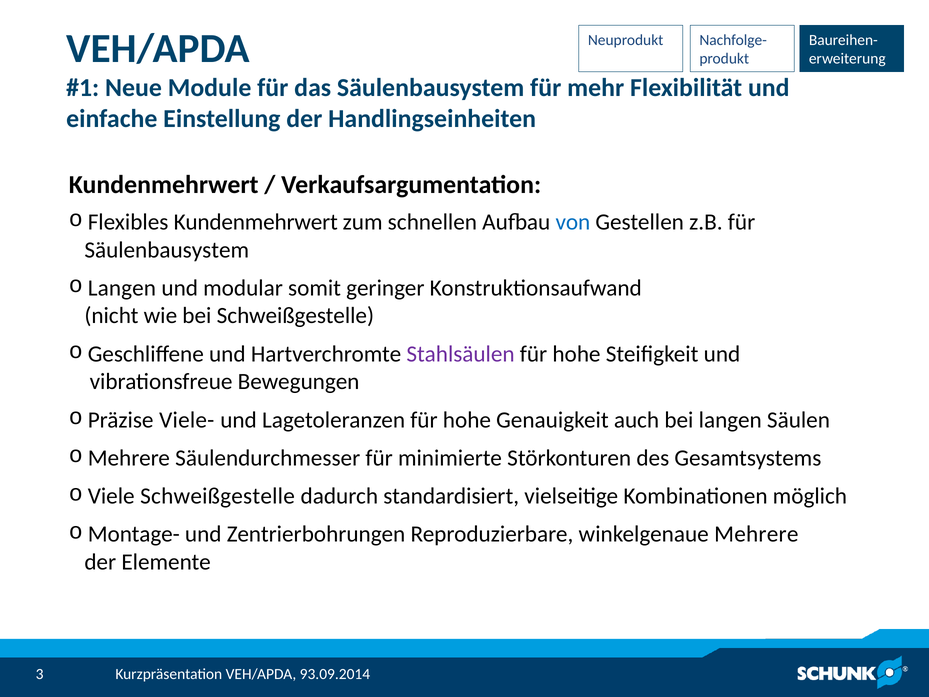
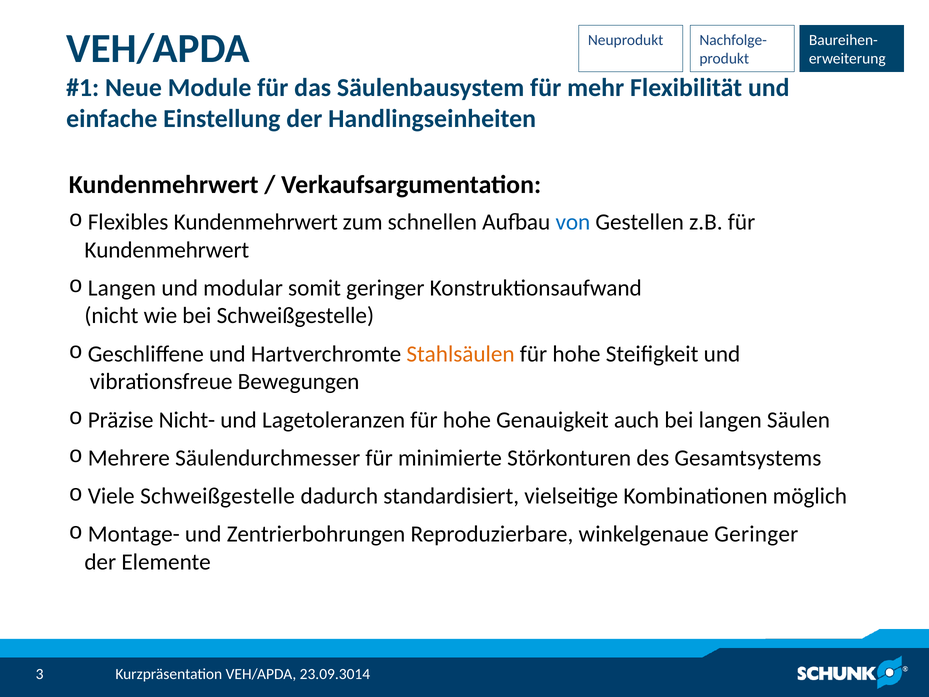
Säulenbausystem at (167, 250): Säulenbausystem -> Kundenmehrwert
Stahlsäulen colour: purple -> orange
Viele-: Viele- -> Nicht-
winkelgenaue Mehrere: Mehrere -> Geringer
93.09.2014: 93.09.2014 -> 23.09.3014
